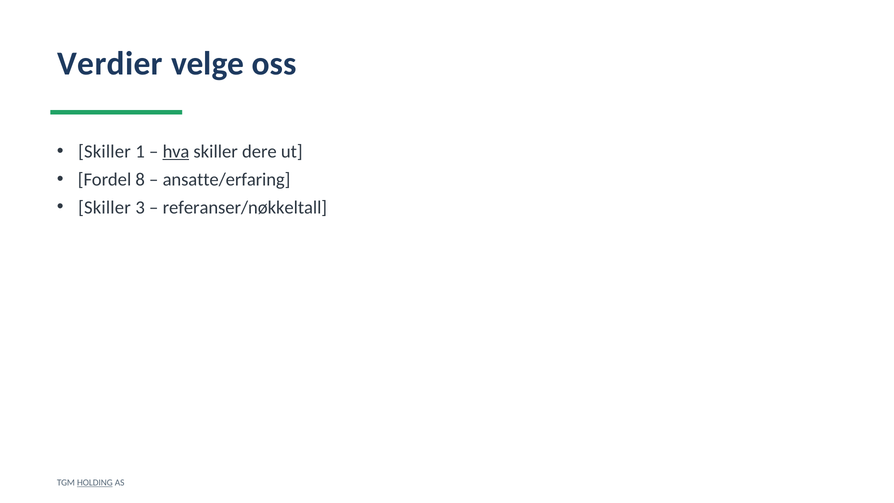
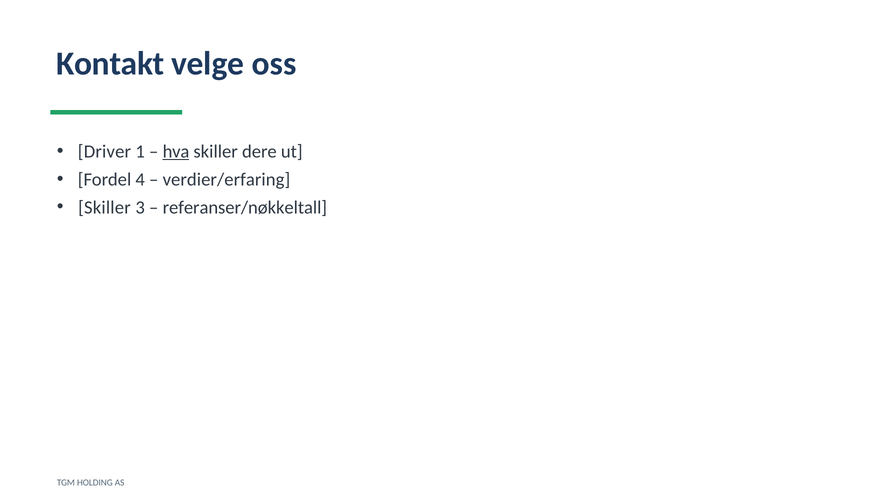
Verdier: Verdier -> Kontakt
Skiller at (104, 151): Skiller -> Driver
8: 8 -> 4
ansatte/erfaring: ansatte/erfaring -> verdier/erfaring
HOLDING underline: present -> none
